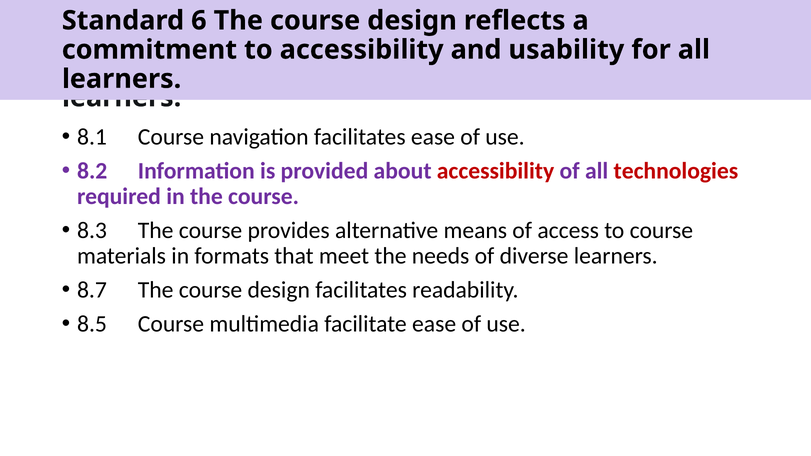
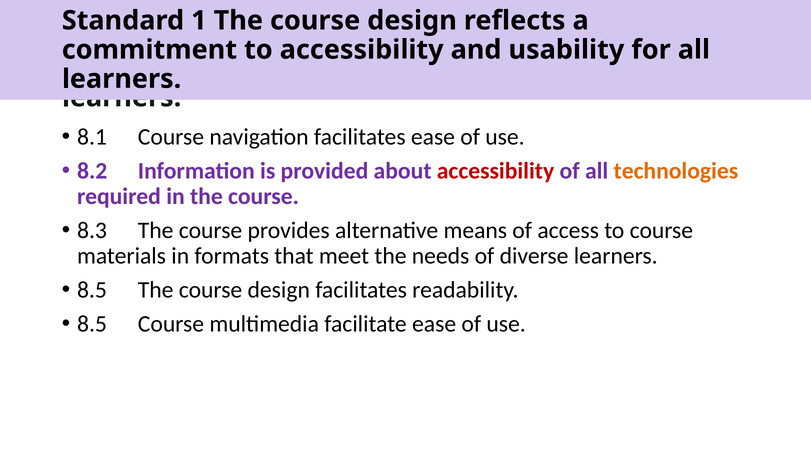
6: 6 -> 1
technologies colour: red -> orange
8.7 at (92, 290): 8.7 -> 8.5
